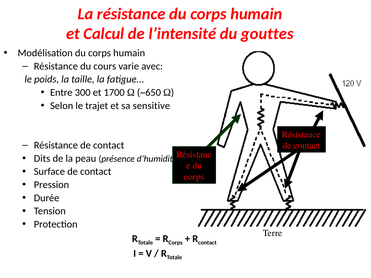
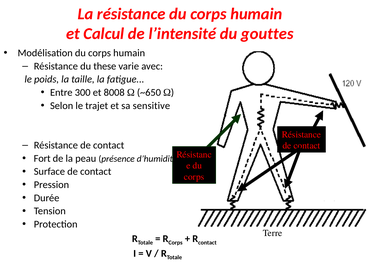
cours: cours -> these
1700: 1700 -> 8008
Dits: Dits -> Fort
